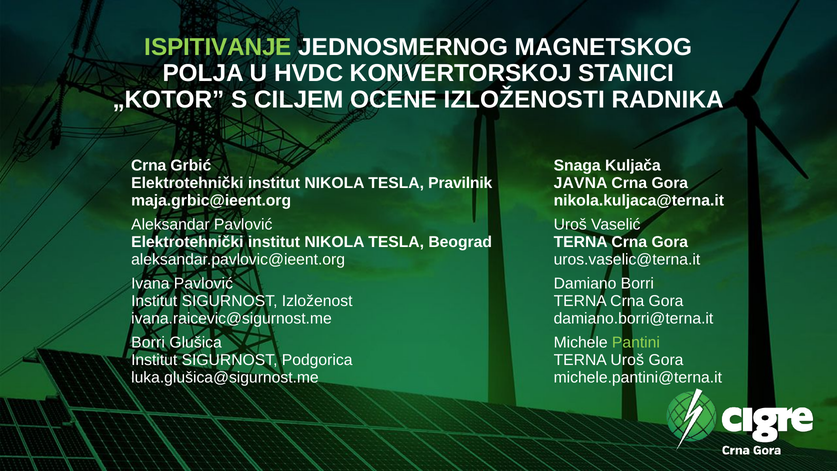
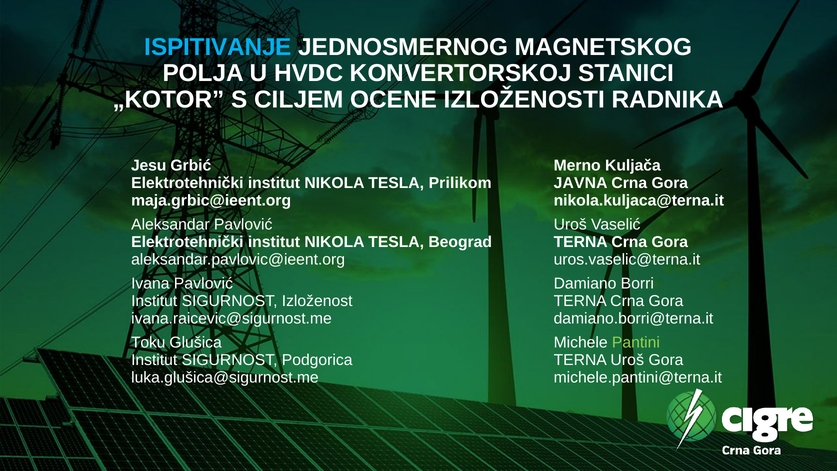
ISPITIVANJE colour: light green -> light blue
Crna at (149, 165): Crna -> Jesu
Snaga: Snaga -> Merno
Pravilnik: Pravilnik -> Prilikom
Borri at (148, 342): Borri -> Toku
